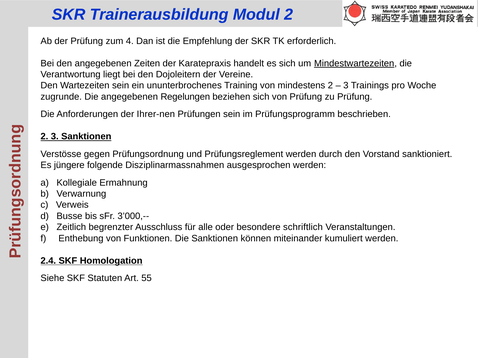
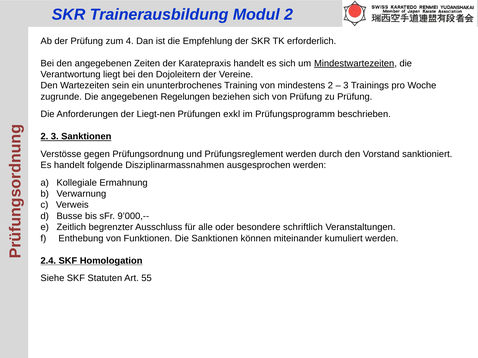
Ihrer-nen: Ihrer-nen -> Liegt-nen
Prüfungen sein: sein -> exkl
Es jüngere: jüngere -> handelt
3’000,--: 3’000,-- -> 9’000,--
